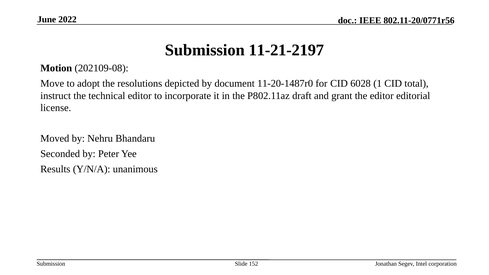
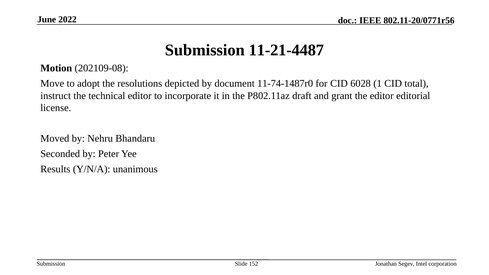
11-21-2197: 11-21-2197 -> 11-21-4487
11-20-1487r0: 11-20-1487r0 -> 11-74-1487r0
